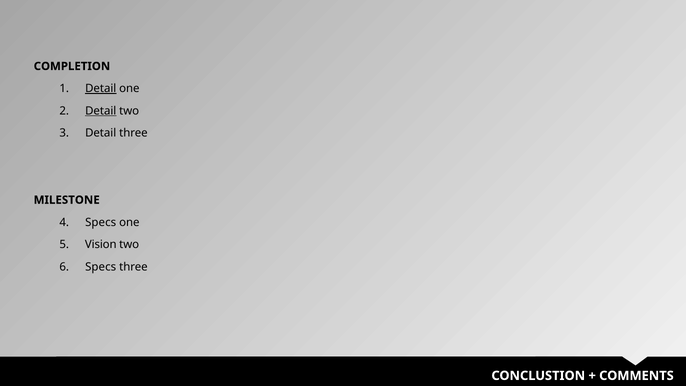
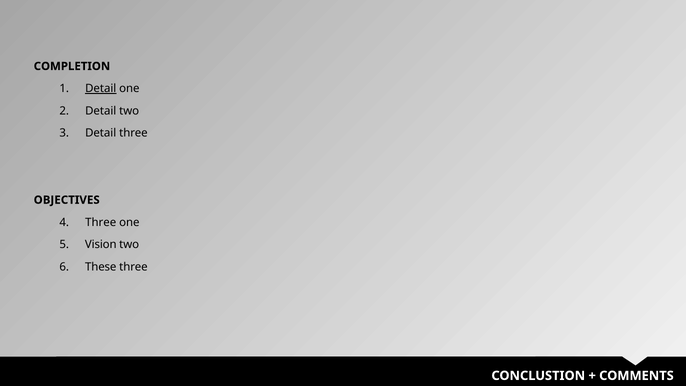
Detail at (101, 111) underline: present -> none
MILESTONE: MILESTONE -> OBJECTIVES
Specs at (101, 222): Specs -> Three
Specs at (101, 267): Specs -> These
